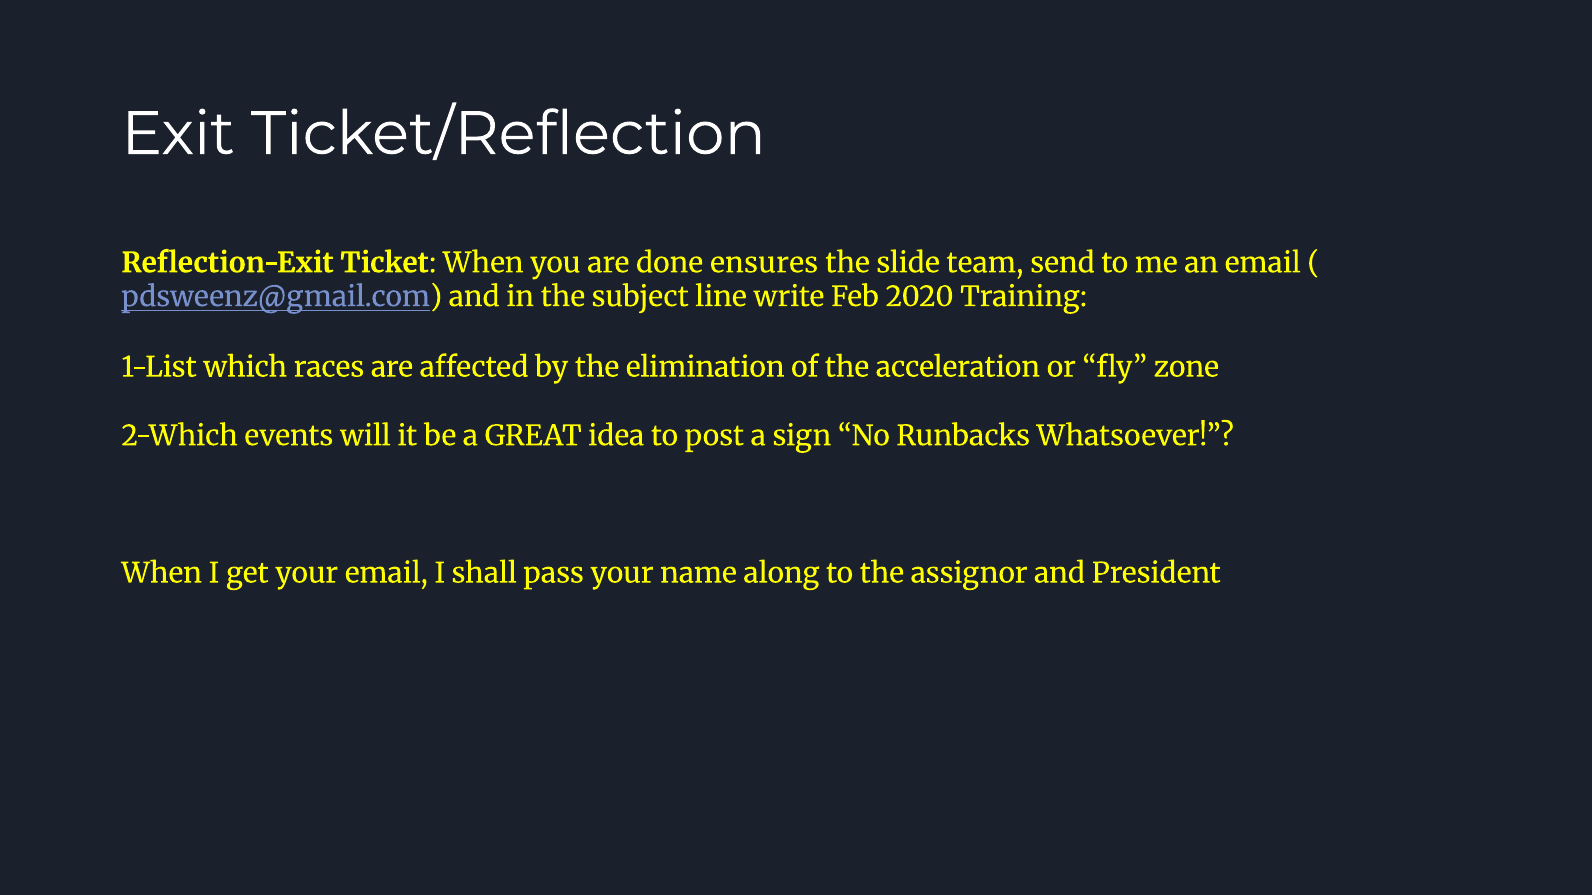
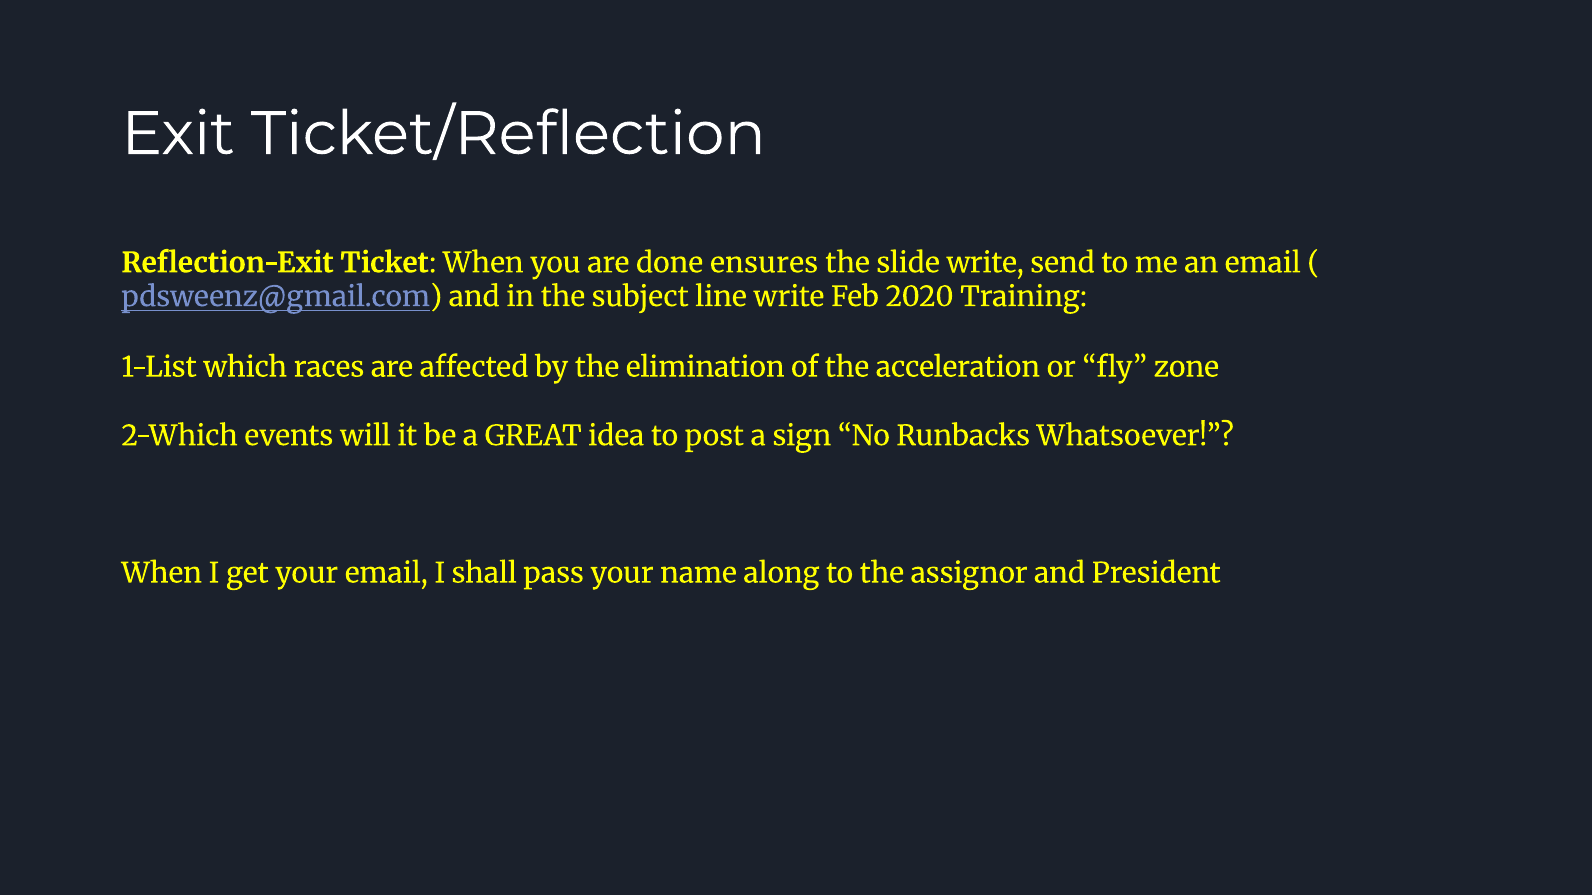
slide team: team -> write
